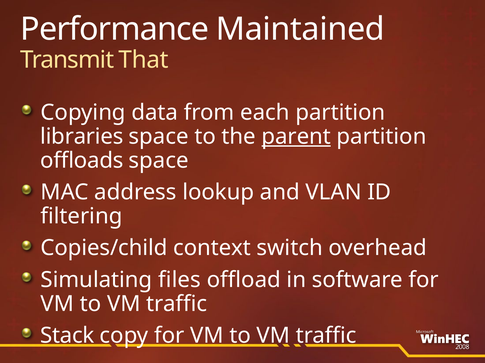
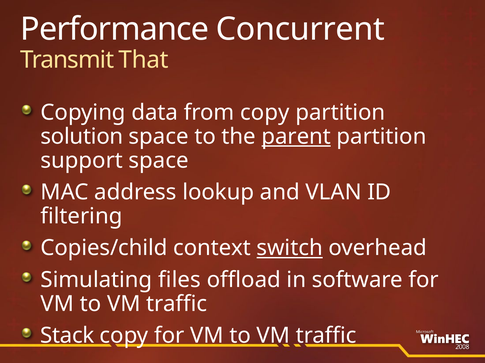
Maintained: Maintained -> Concurrent
from each: each -> copy
libraries: libraries -> solution
offloads: offloads -> support
switch underline: none -> present
